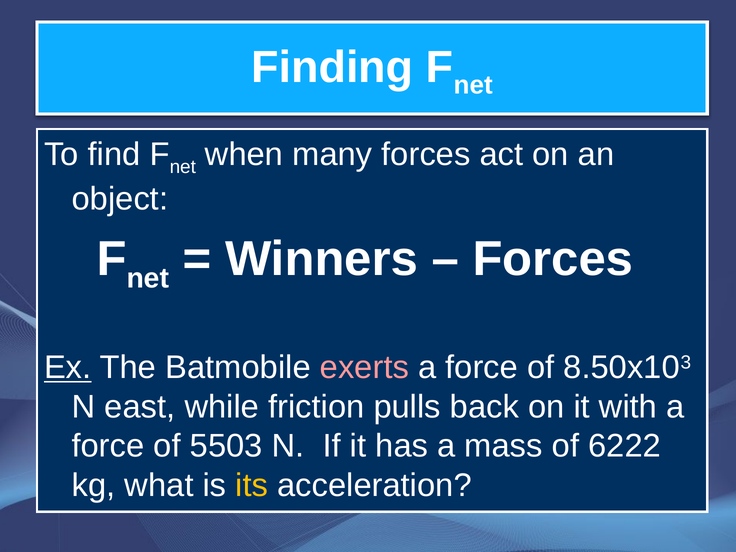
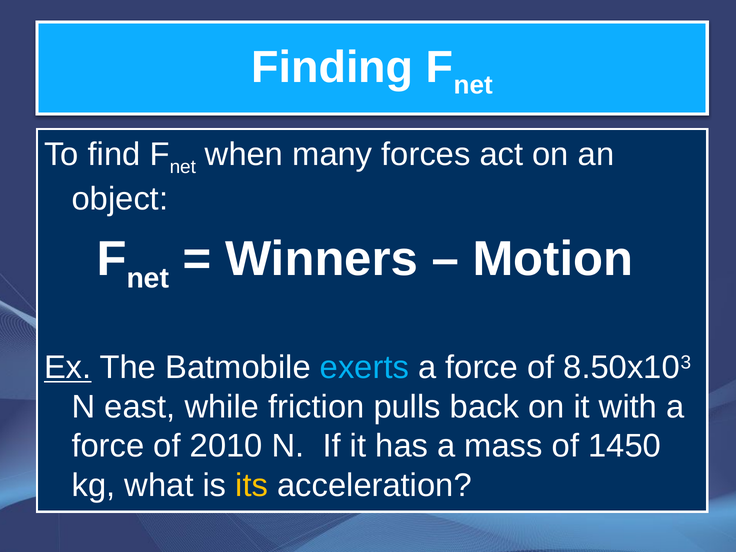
Forces at (553, 259): Forces -> Motion
exerts colour: pink -> light blue
5503: 5503 -> 2010
6222: 6222 -> 1450
